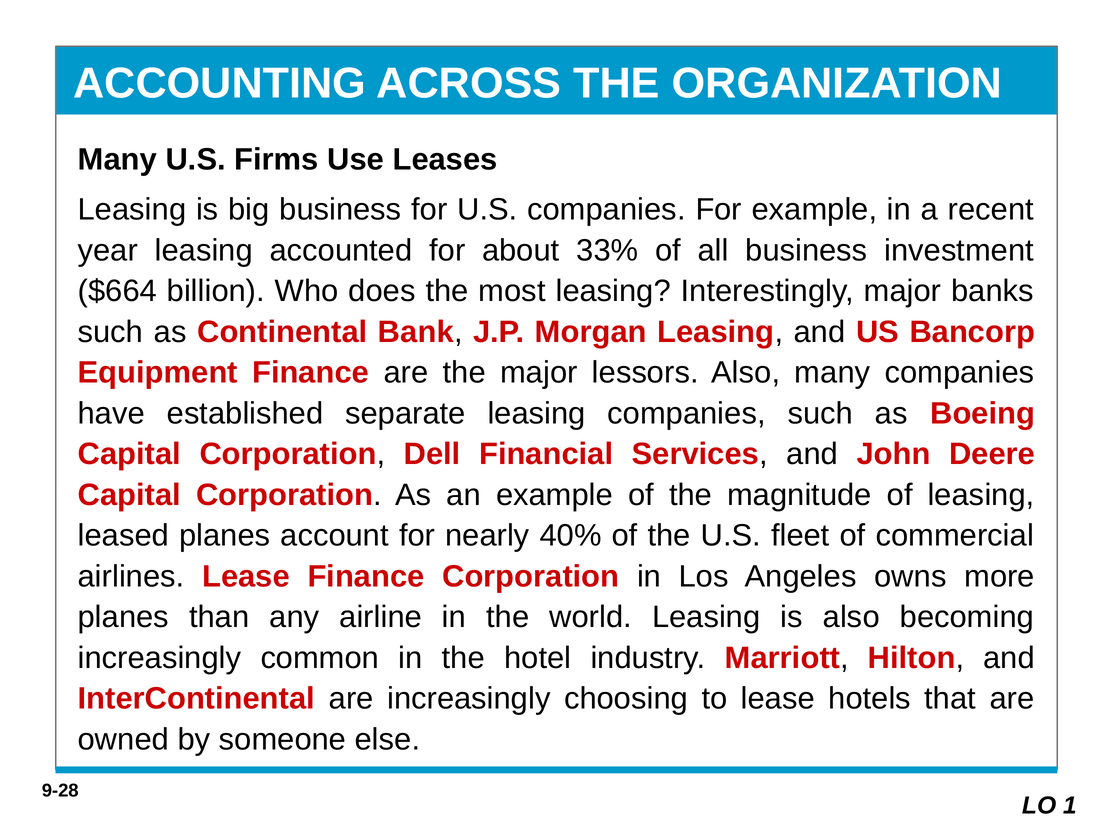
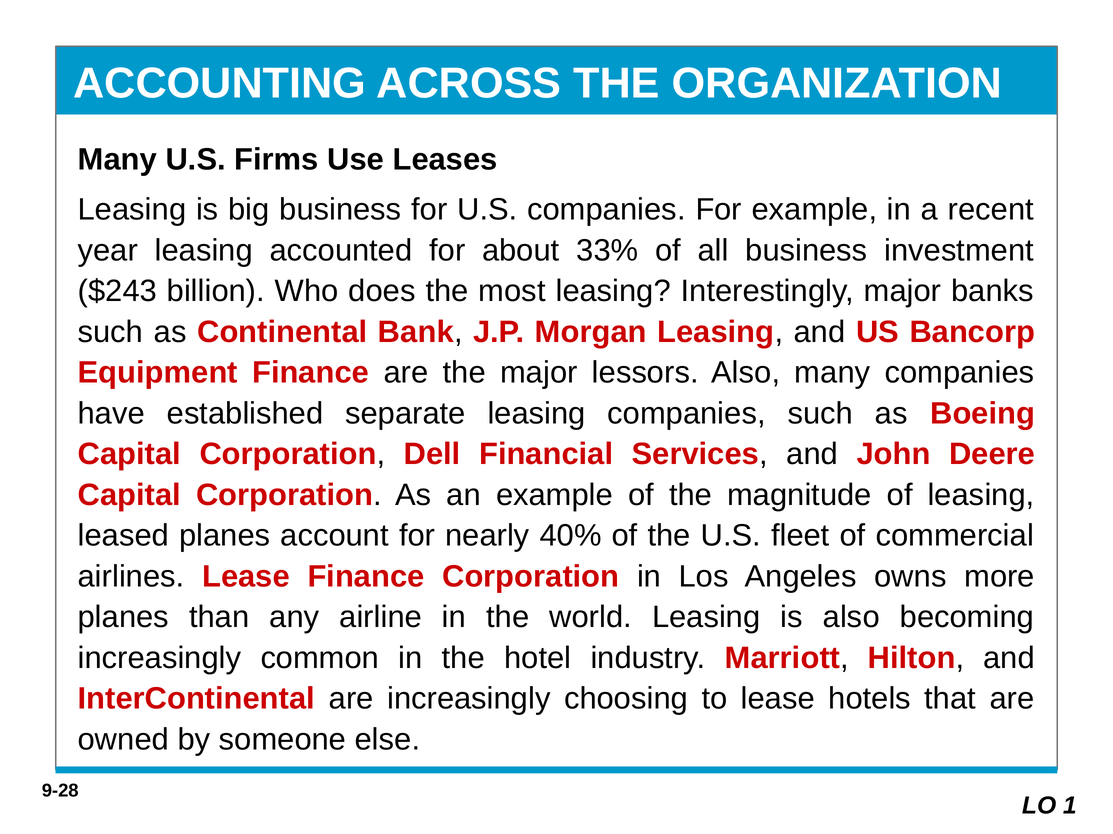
$664: $664 -> $243
